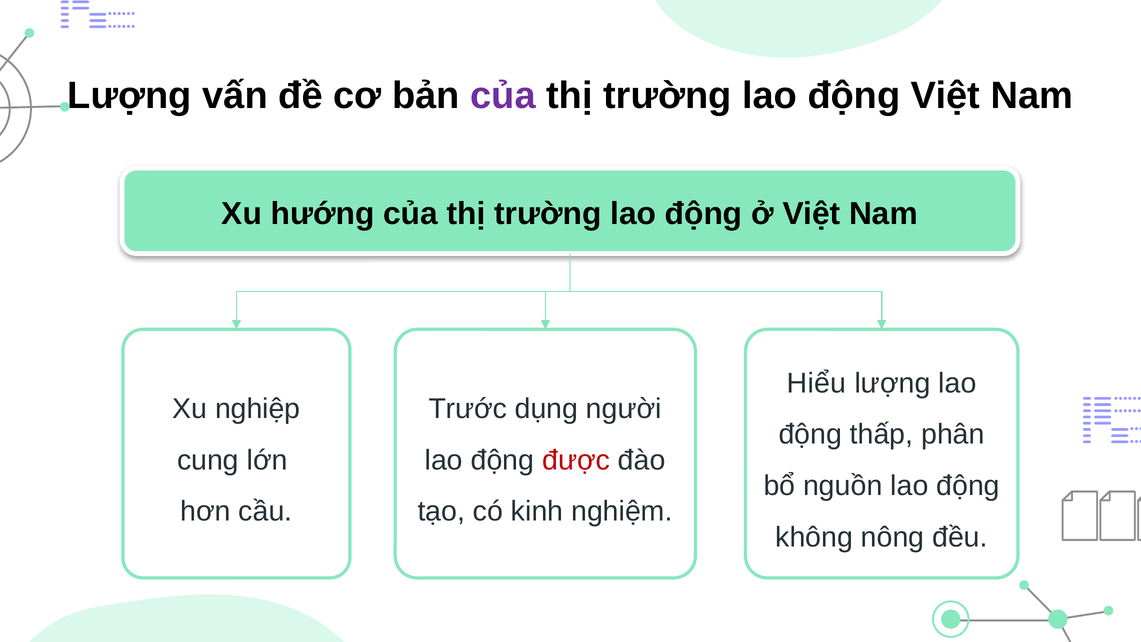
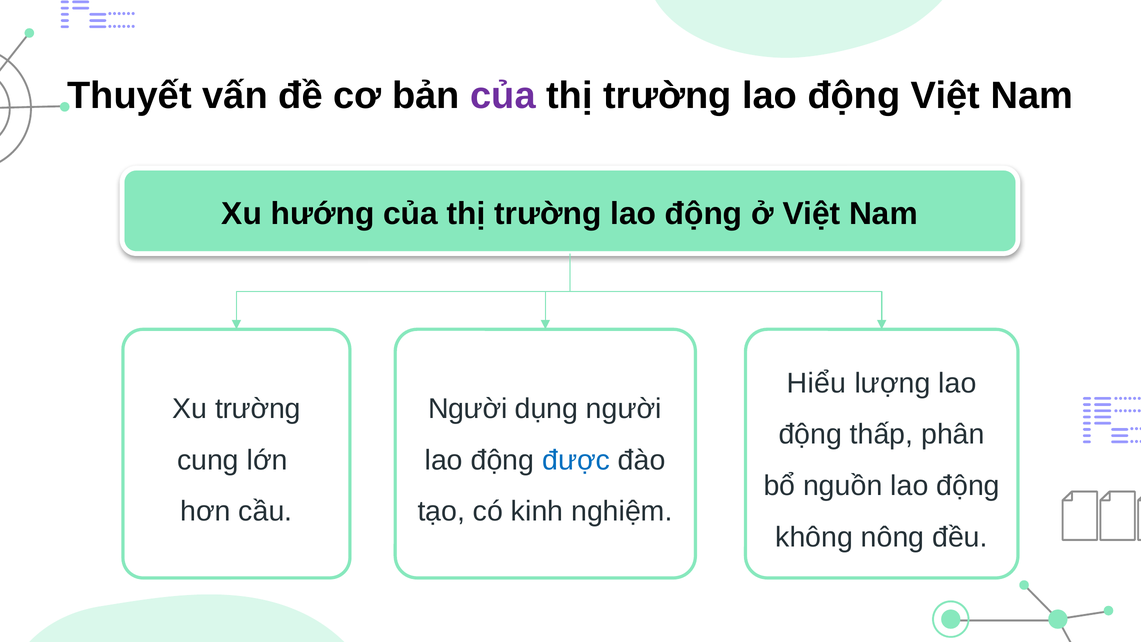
Lượng at (129, 96): Lượng -> Thuyết
Xu nghiệp: nghiệp -> trường
Trước at (468, 409): Trước -> Người
được colour: red -> blue
